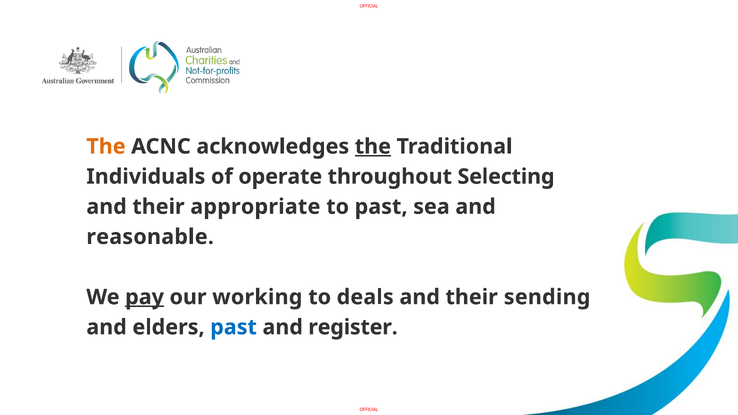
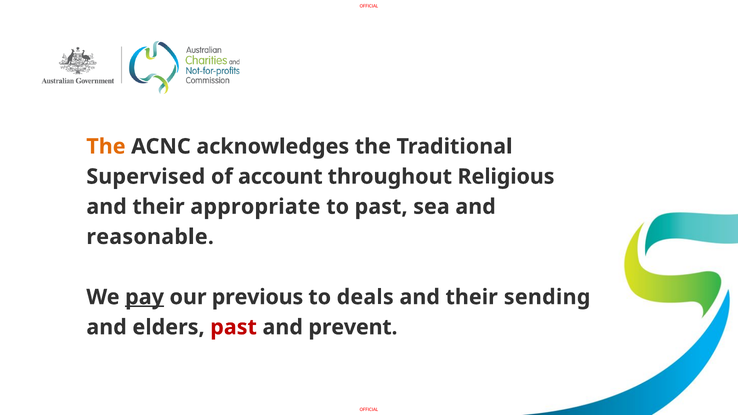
the at (373, 147) underline: present -> none
Individuals: Individuals -> Supervised
operate: operate -> account
Selecting: Selecting -> Religious
working: working -> previous
past at (234, 327) colour: blue -> red
register: register -> prevent
